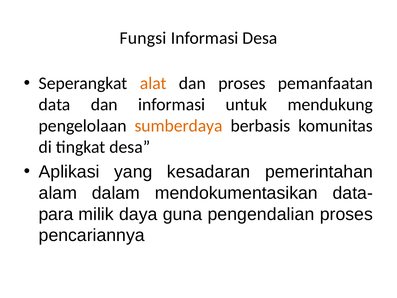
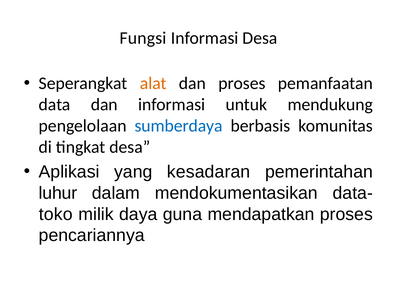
sumberdaya colour: orange -> blue
alam: alam -> luhur
para: para -> toko
pengendalian: pengendalian -> mendapatkan
